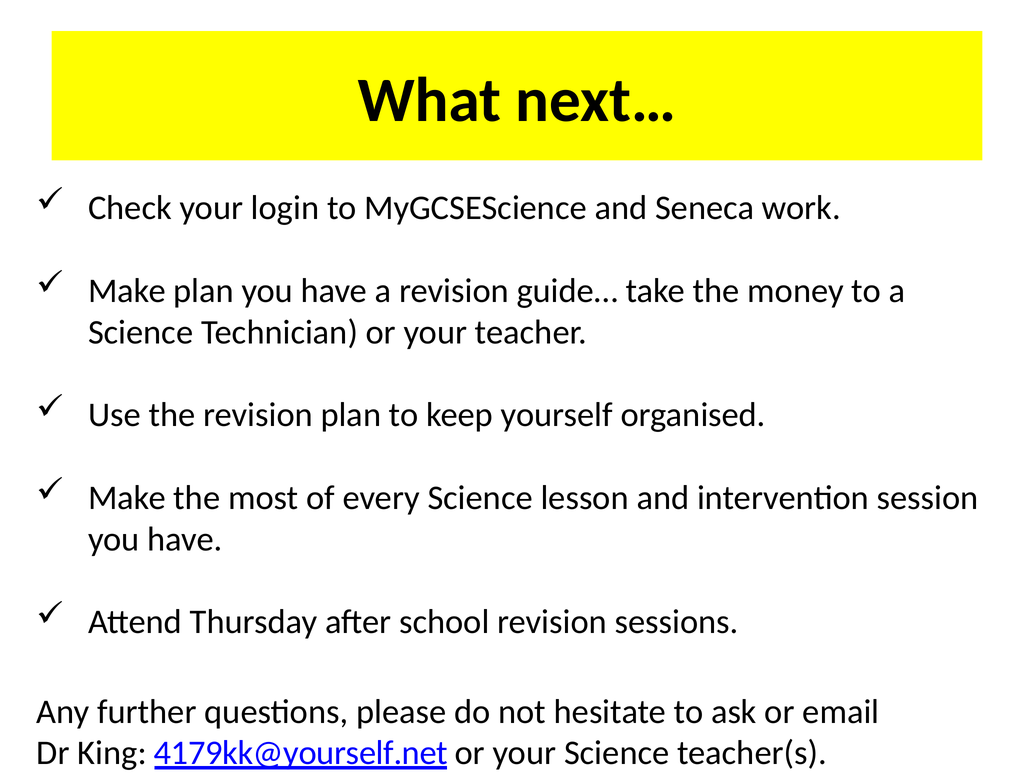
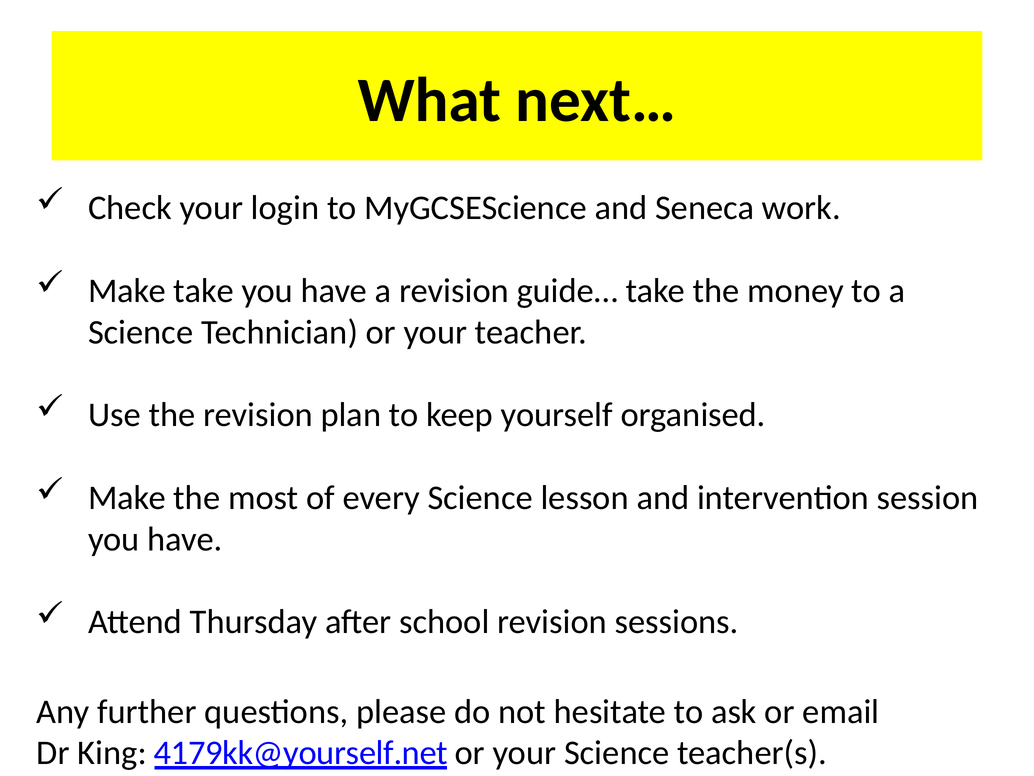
Make plan: plan -> take
